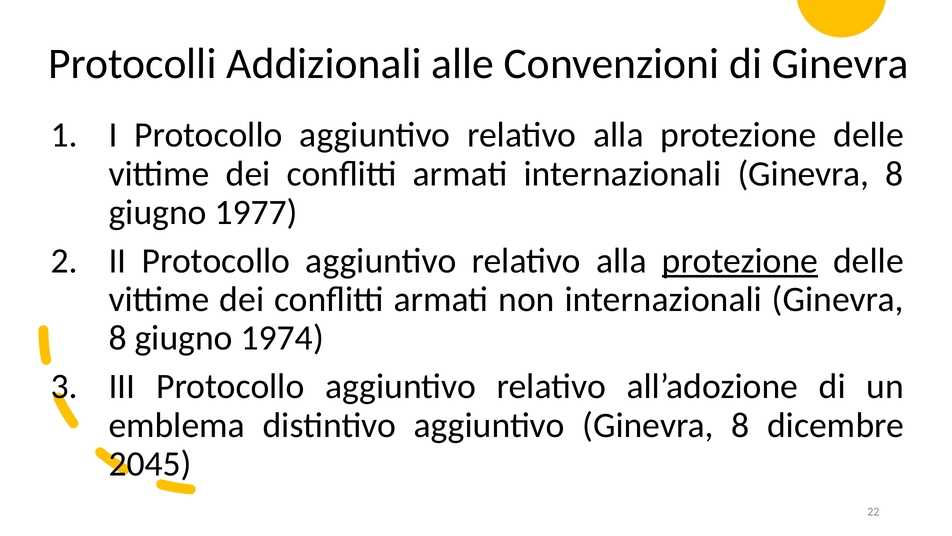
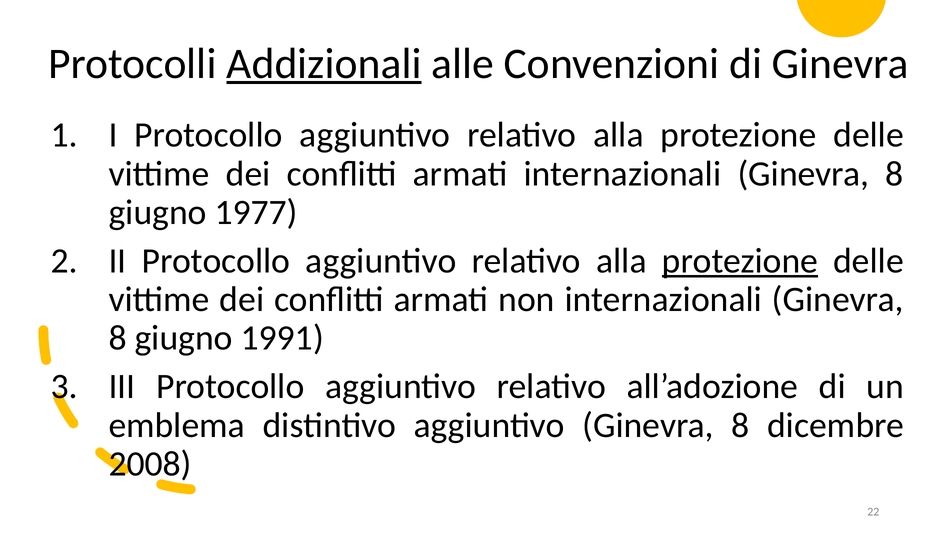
Addizionali underline: none -> present
1974: 1974 -> 1991
2045: 2045 -> 2008
